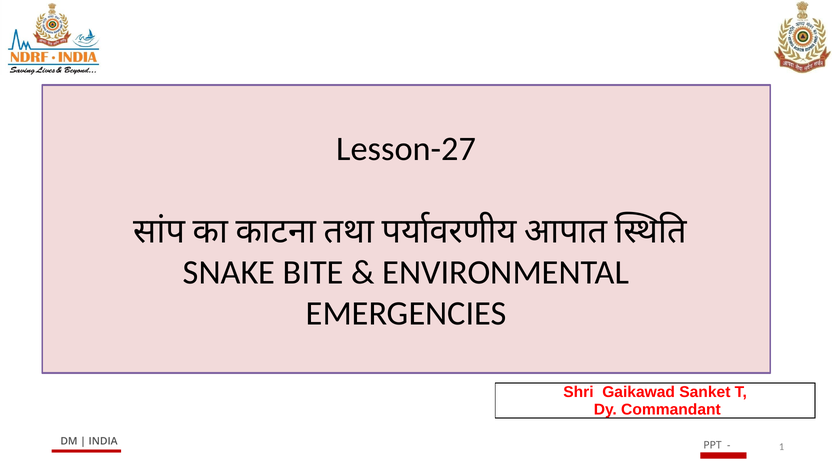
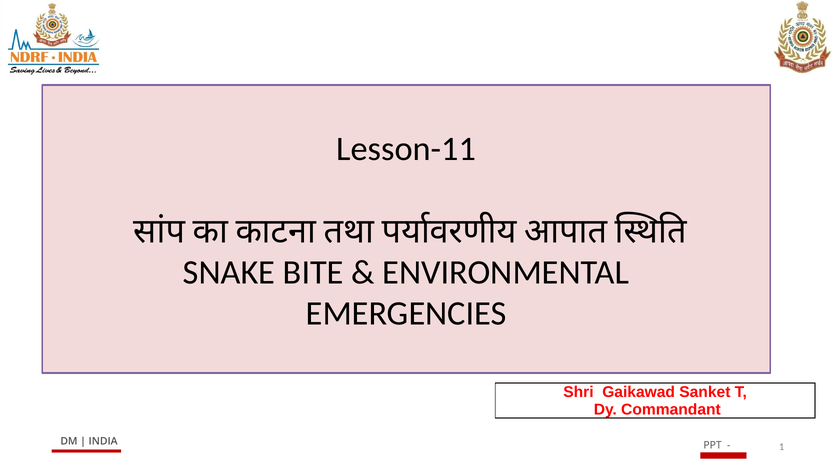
Lesson-27: Lesson-27 -> Lesson-11
